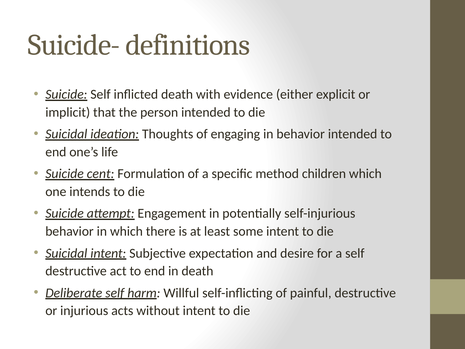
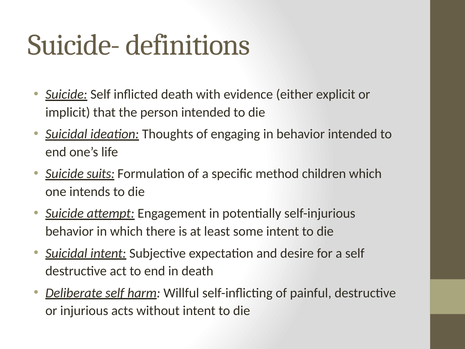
cent: cent -> suits
